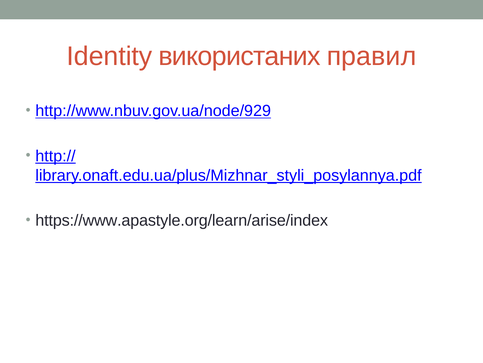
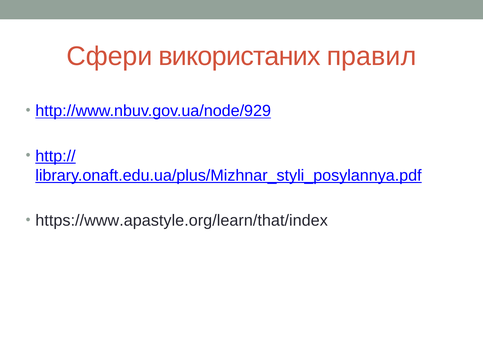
Identity: Identity -> Сфери
https://www.apastyle.org/learn/arise/index: https://www.apastyle.org/learn/arise/index -> https://www.apastyle.org/learn/that/index
